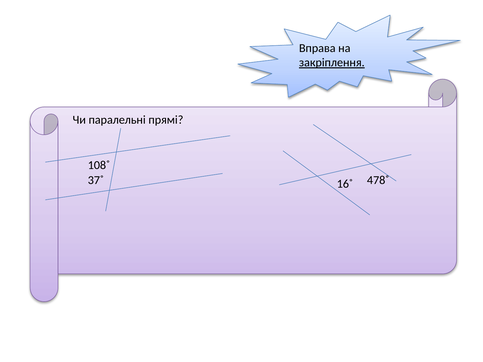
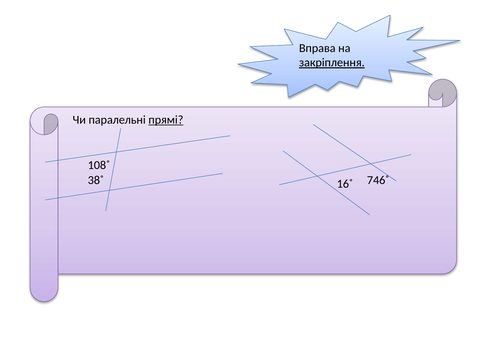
прямі underline: none -> present
37˚: 37˚ -> 38˚
478˚: 478˚ -> 746˚
